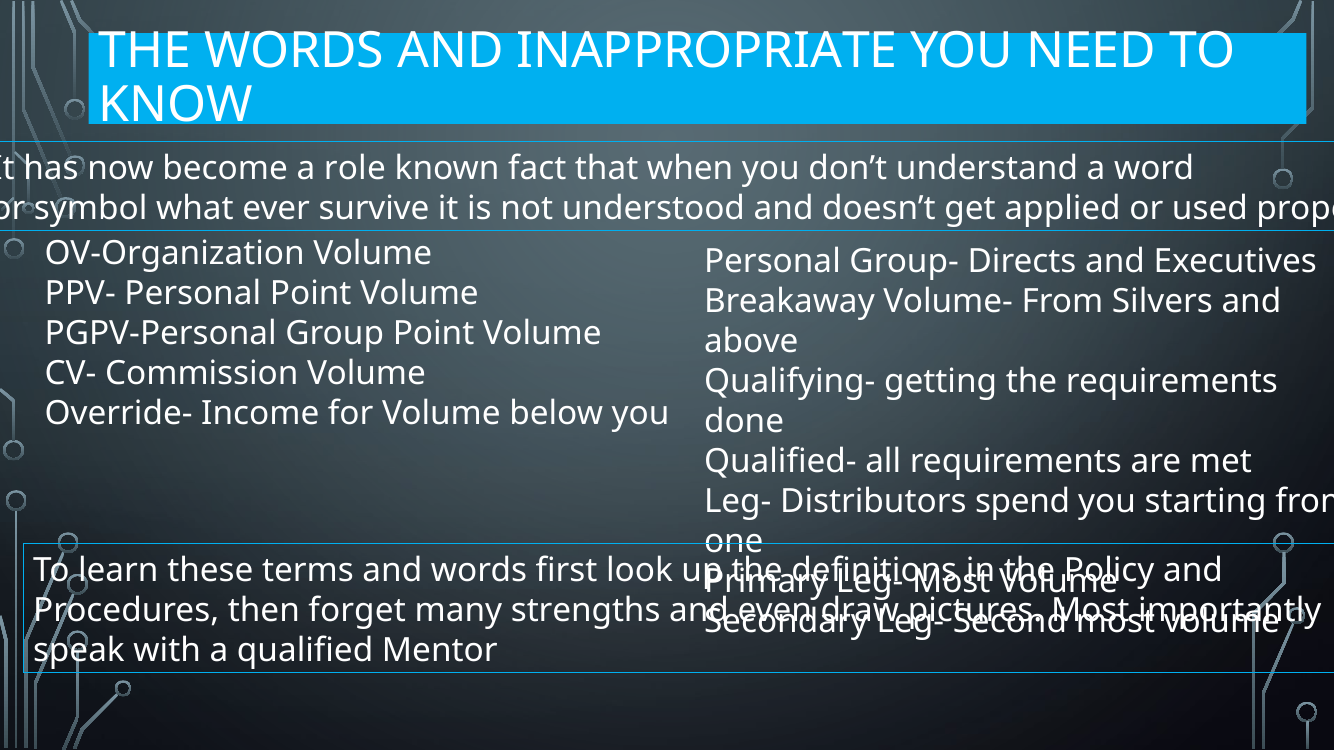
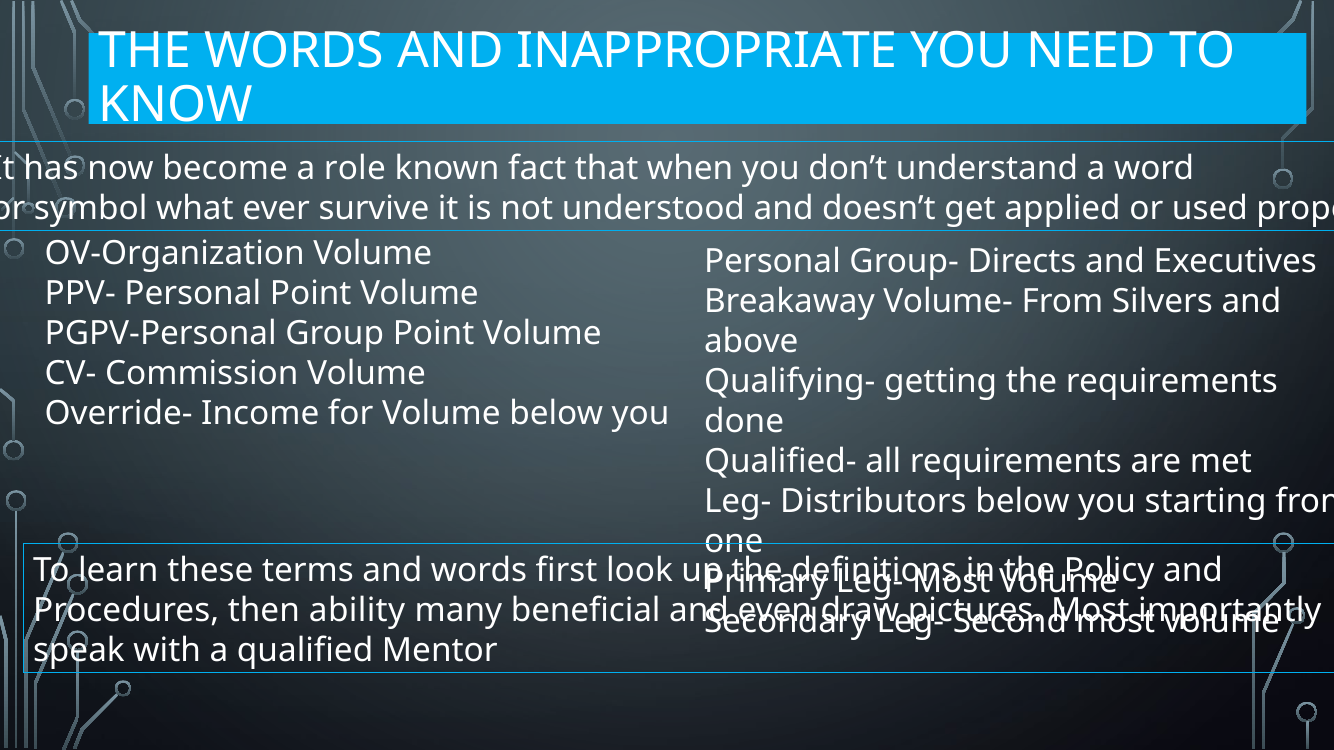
Distributors spend: spend -> below
forget: forget -> ability
strengths: strengths -> beneficial
